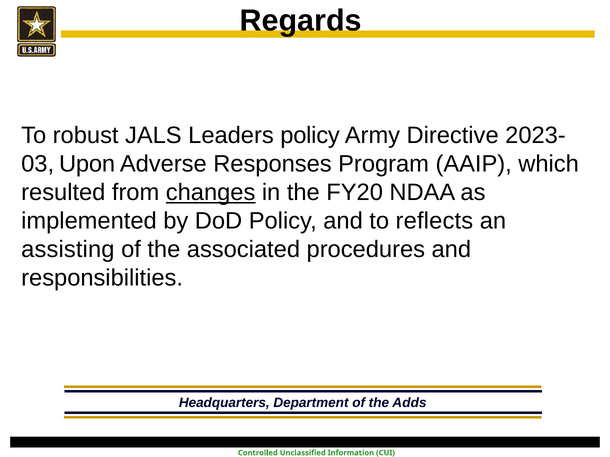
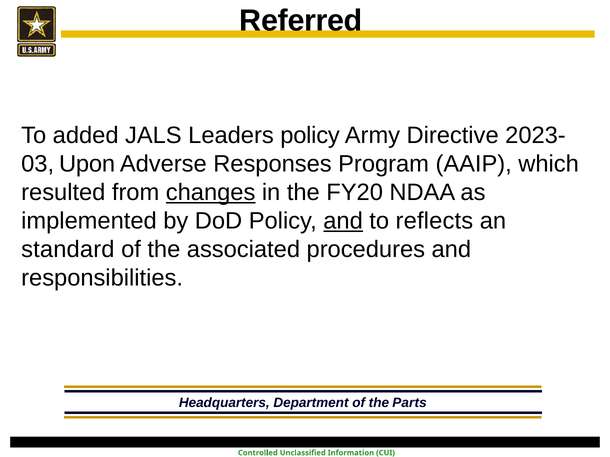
Regards: Regards -> Referred
robust: robust -> added
and at (343, 221) underline: none -> present
assisting: assisting -> standard
Adds: Adds -> Parts
